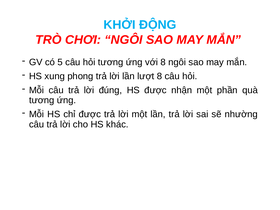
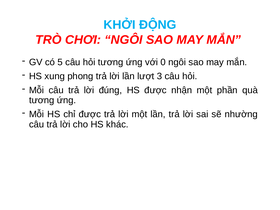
với 8: 8 -> 0
lượt 8: 8 -> 3
